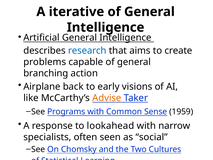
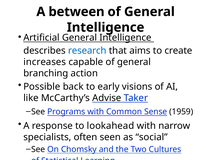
iterative: iterative -> between
problems: problems -> increases
Airplane: Airplane -> Possible
Advise colour: orange -> black
